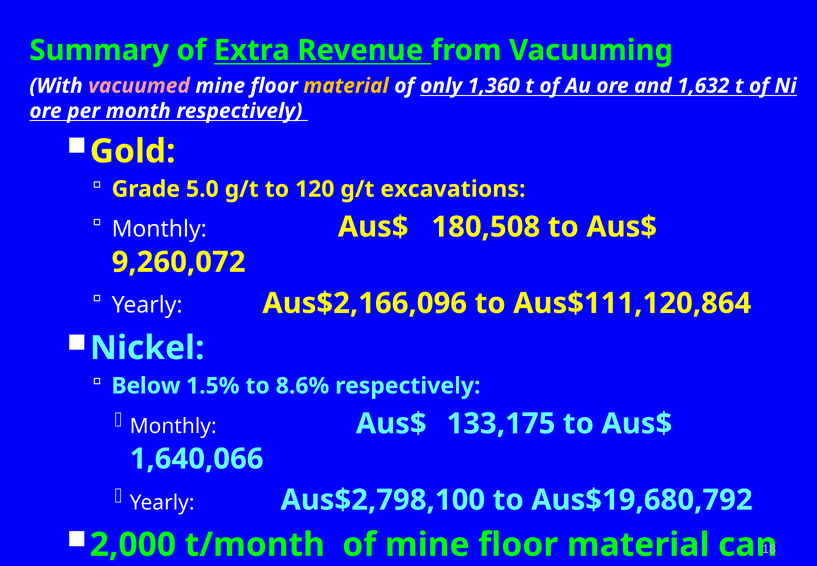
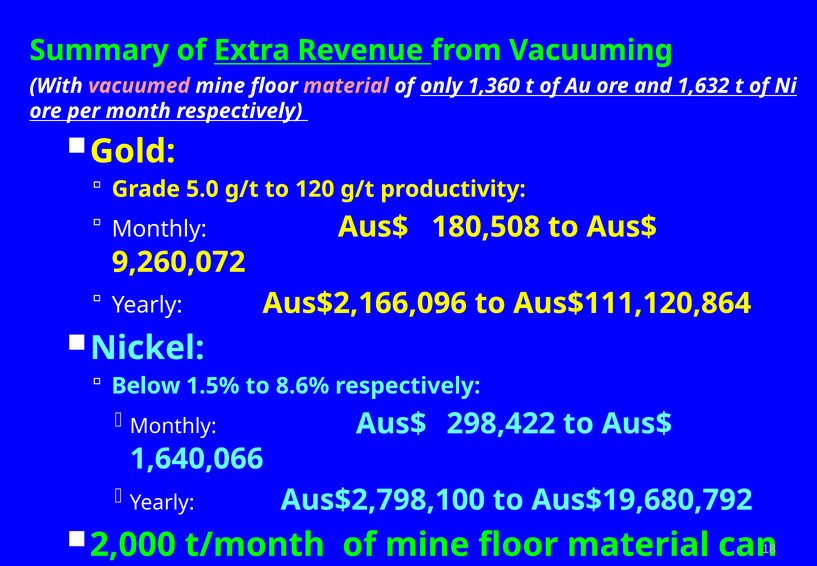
material at (346, 86) colour: yellow -> pink
excavations: excavations -> productivity
133,175: 133,175 -> 298,422
